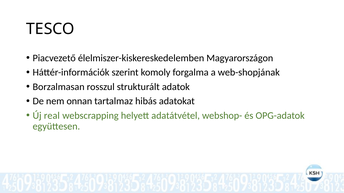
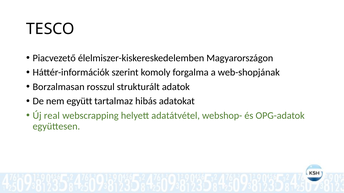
onnan: onnan -> együtt
